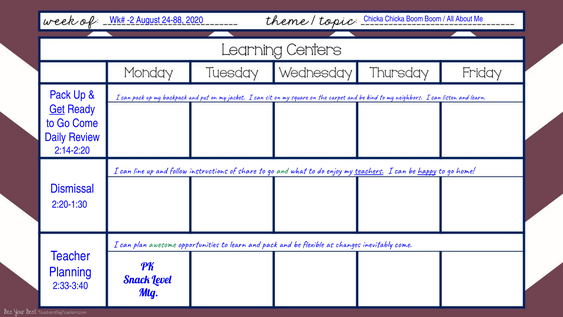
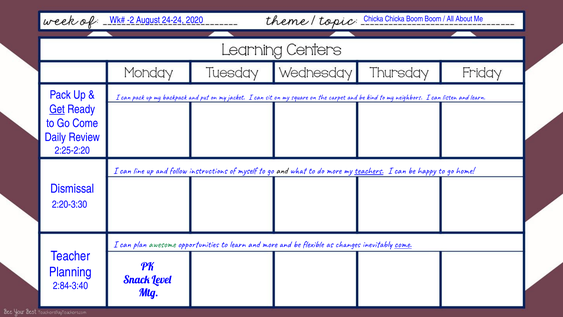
24-88: 24-88 -> 24-24
2:14-2:20: 2:14-2:20 -> 2:25-2:20
share: share -> myself
and at (282, 170) colour: green -> black
do enjoy: enjoy -> more
happy underline: present -> none
2:20-1:30: 2:20-1:30 -> 2:20-3:30
and pack: pack -> more
come at (403, 244) underline: none -> present
2:33-3:40: 2:33-3:40 -> 2:84-3:40
